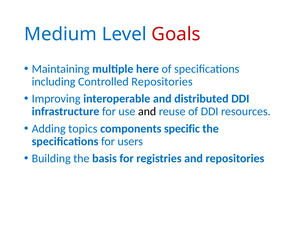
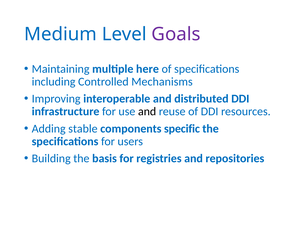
Goals colour: red -> purple
Controlled Repositories: Repositories -> Mechanisms
topics: topics -> stable
